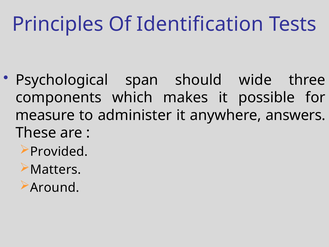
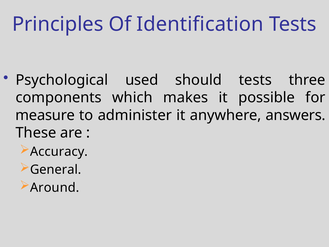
span: span -> used
should wide: wide -> tests
Provided: Provided -> Accuracy
Matters: Matters -> General
